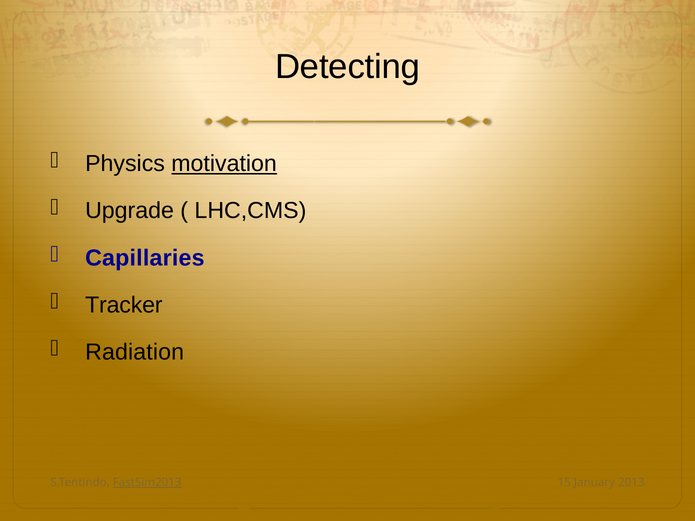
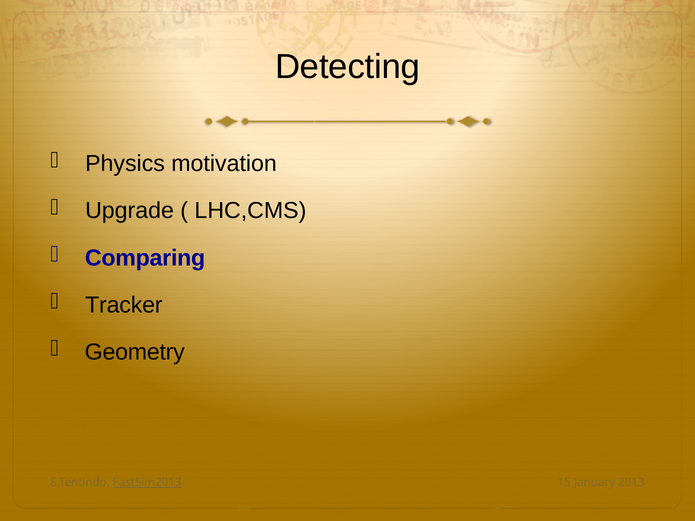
motivation underline: present -> none
Capillaries: Capillaries -> Comparing
Radiation: Radiation -> Geometry
